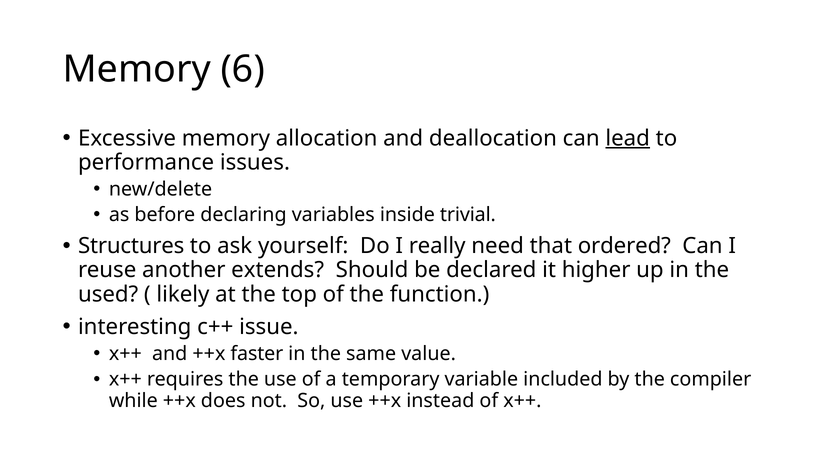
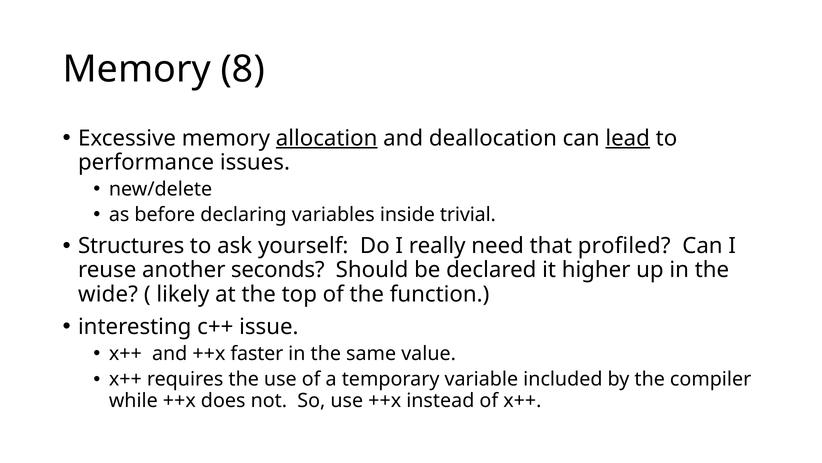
6: 6 -> 8
allocation underline: none -> present
ordered: ordered -> profiled
extends: extends -> seconds
used: used -> wide
